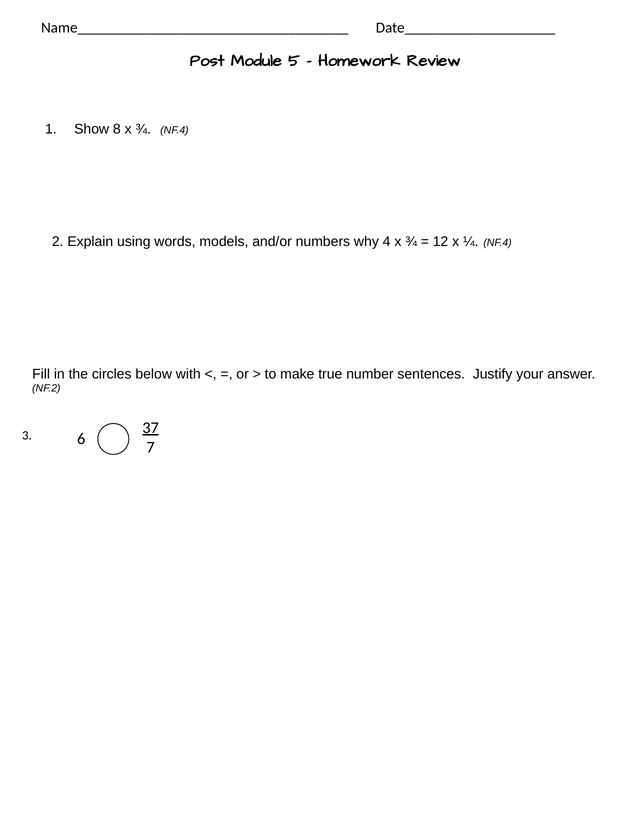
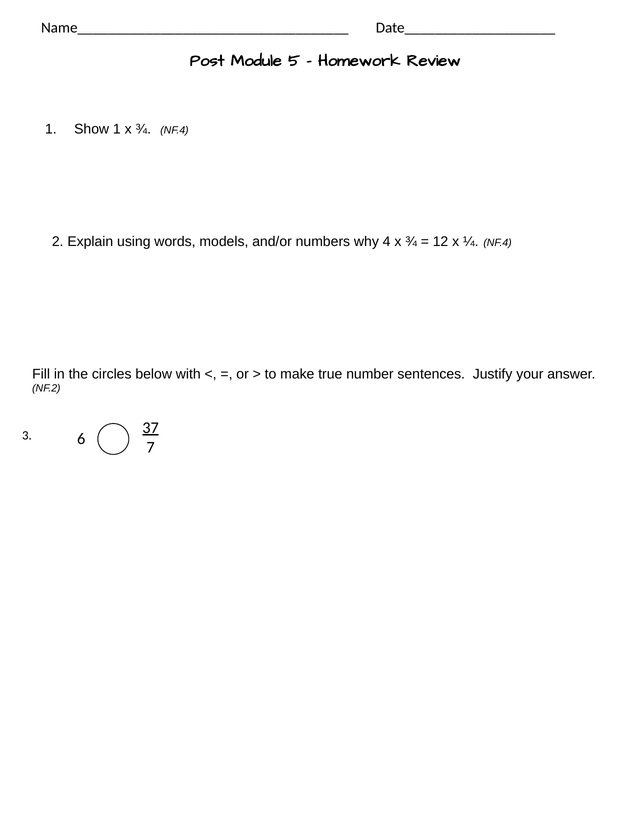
Show 8: 8 -> 1
